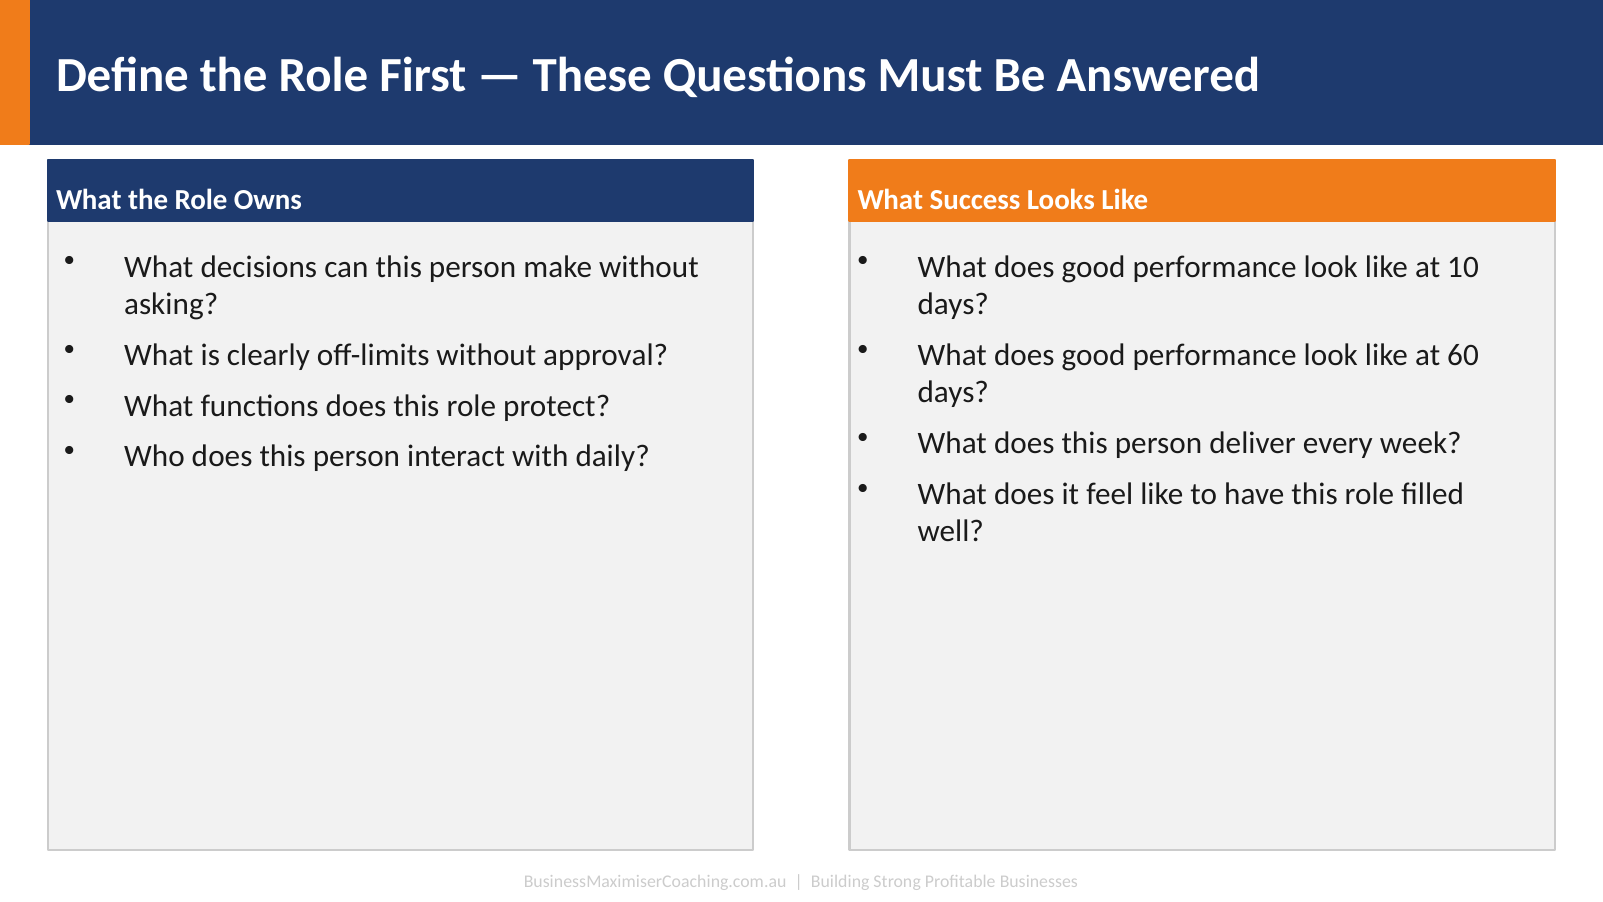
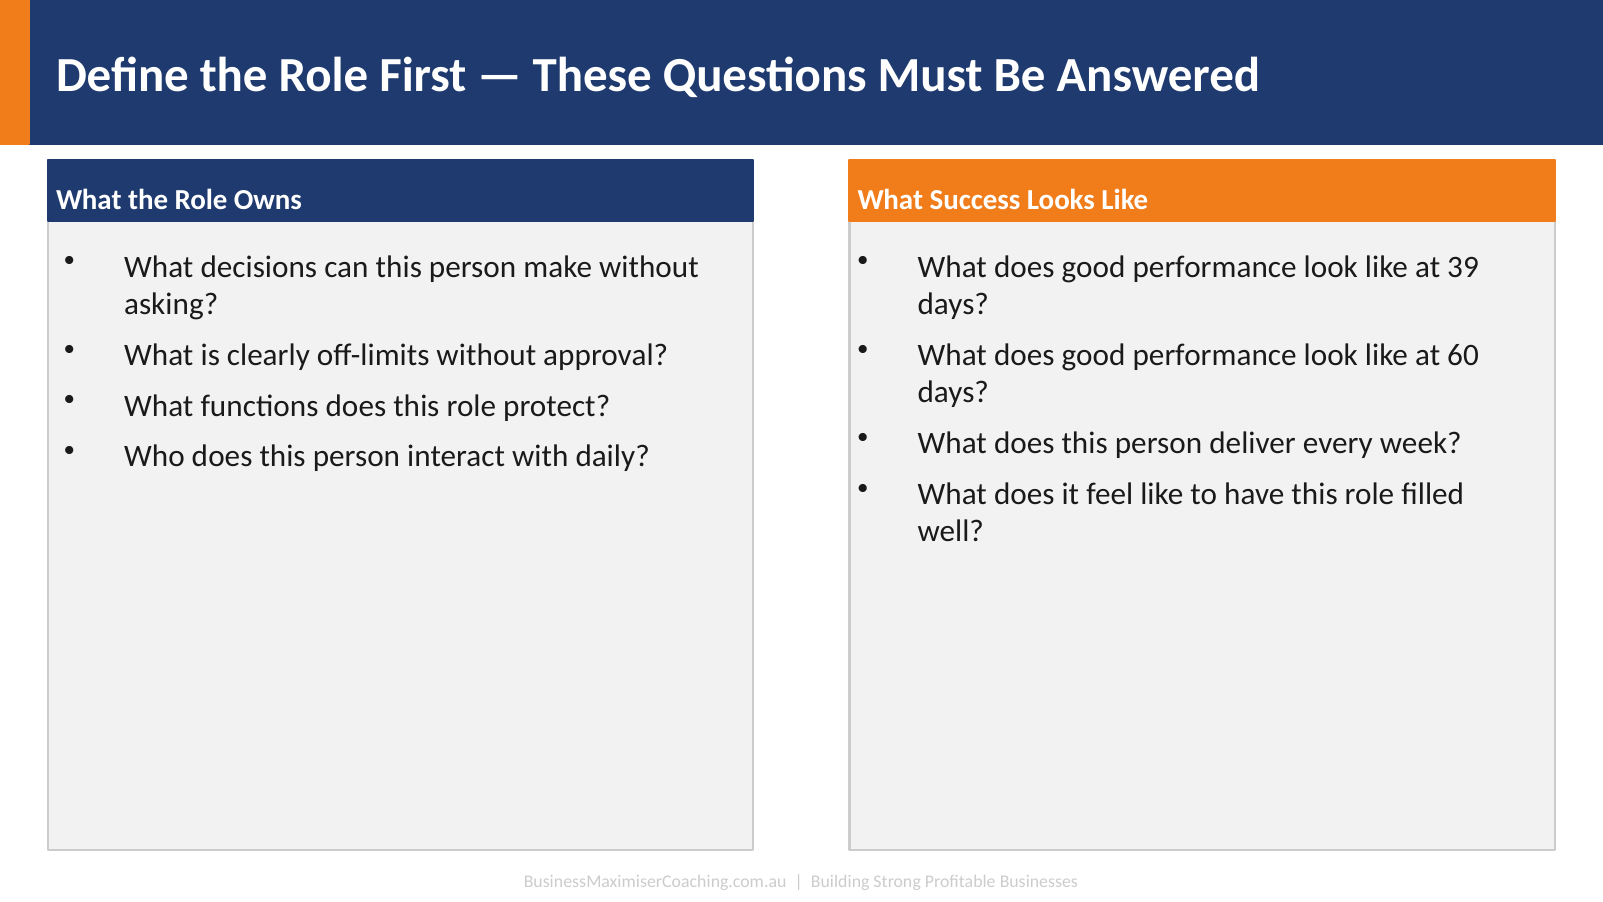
10: 10 -> 39
